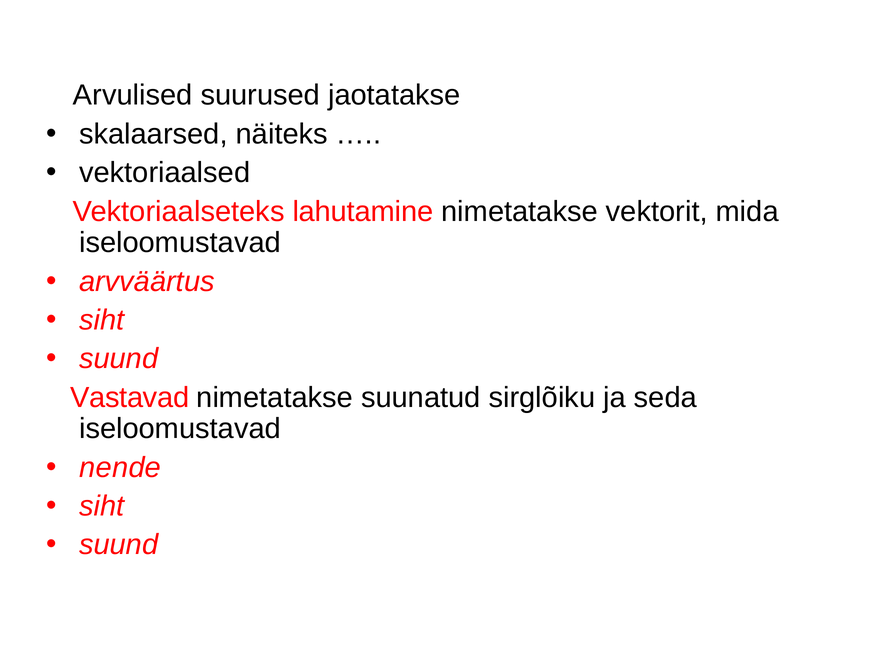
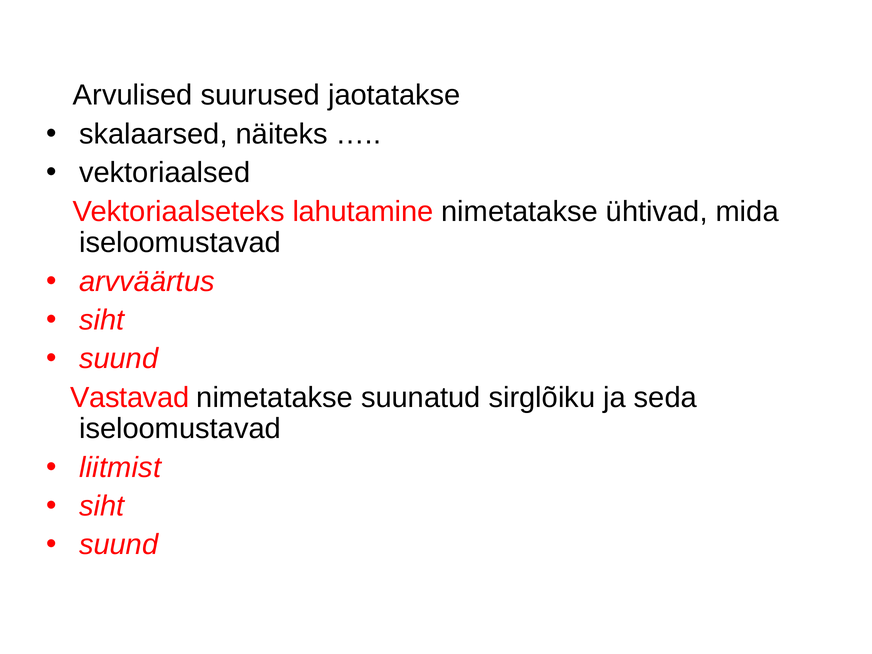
vektorit: vektorit -> ühtivad
nende: nende -> liitmist
